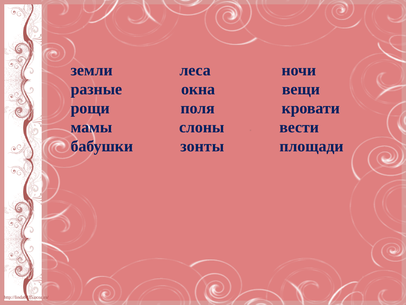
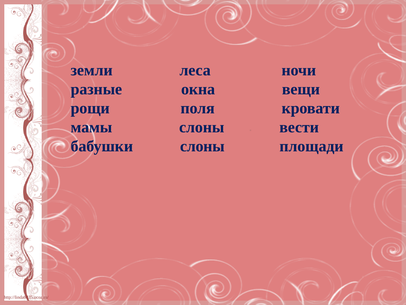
бабушки зонты: зонты -> слоны
